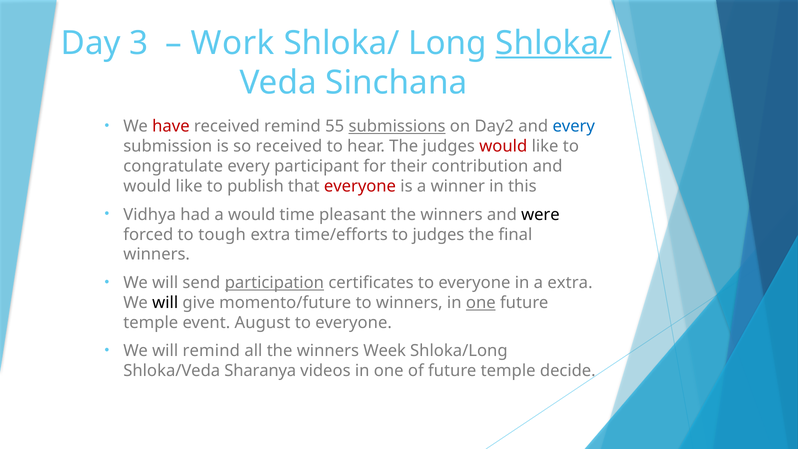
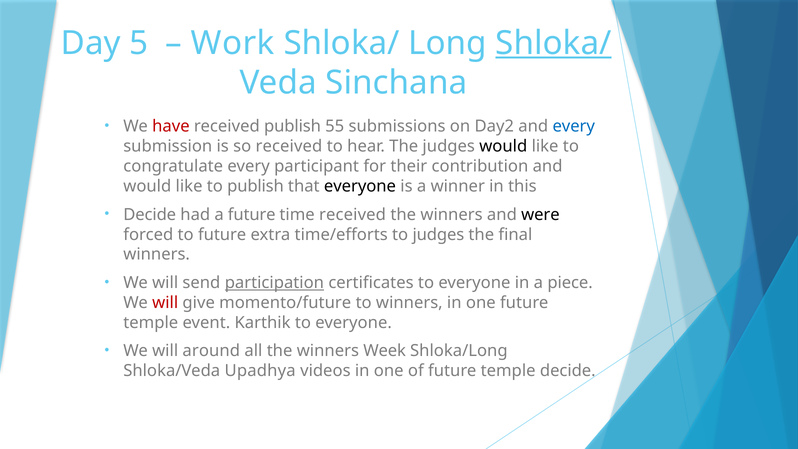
3: 3 -> 5
received remind: remind -> publish
submissions underline: present -> none
would at (503, 146) colour: red -> black
everyone at (360, 186) colour: red -> black
Vidhya at (150, 215): Vidhya -> Decide
a would: would -> future
time pleasant: pleasant -> received
to tough: tough -> future
a extra: extra -> piece
will at (165, 303) colour: black -> red
one at (481, 303) underline: present -> none
August: August -> Karthik
will remind: remind -> around
Sharanya: Sharanya -> Upadhya
